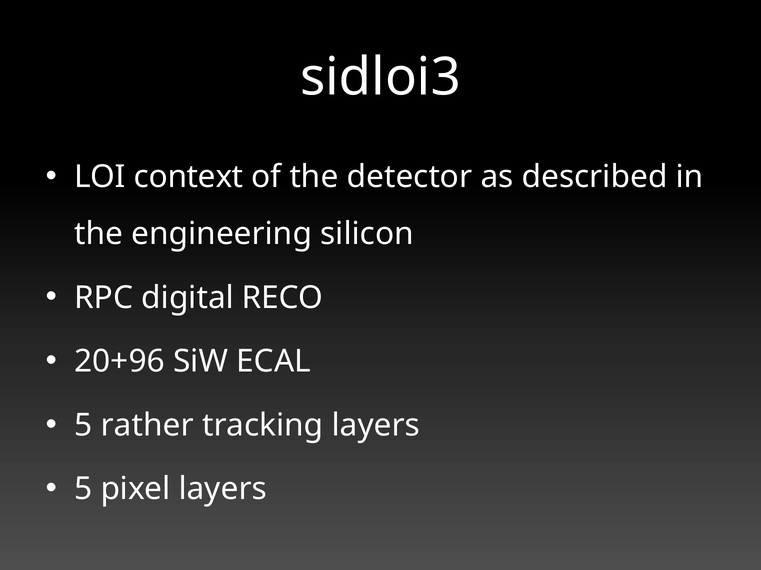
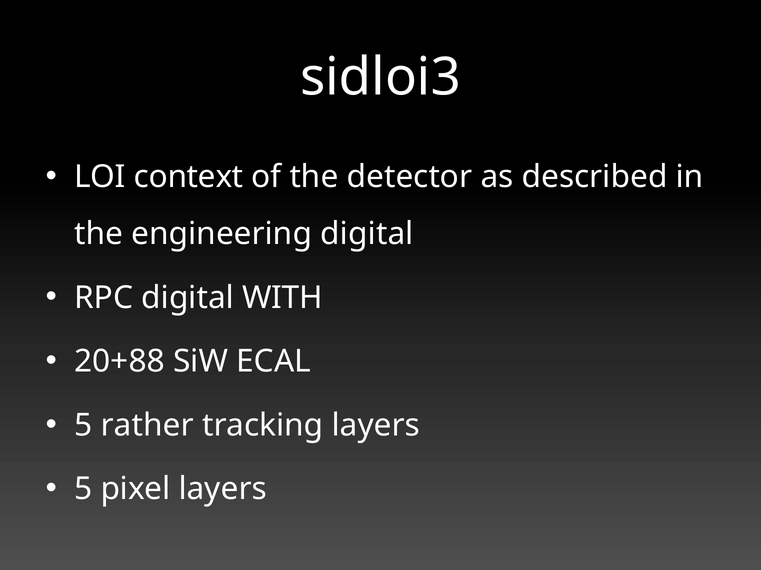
engineering silicon: silicon -> digital
RECO: RECO -> WITH
20+96: 20+96 -> 20+88
